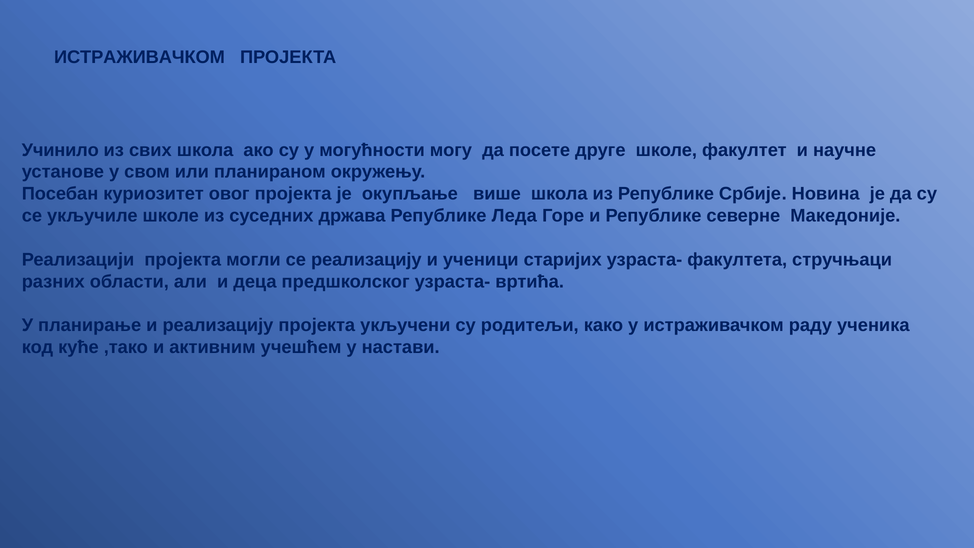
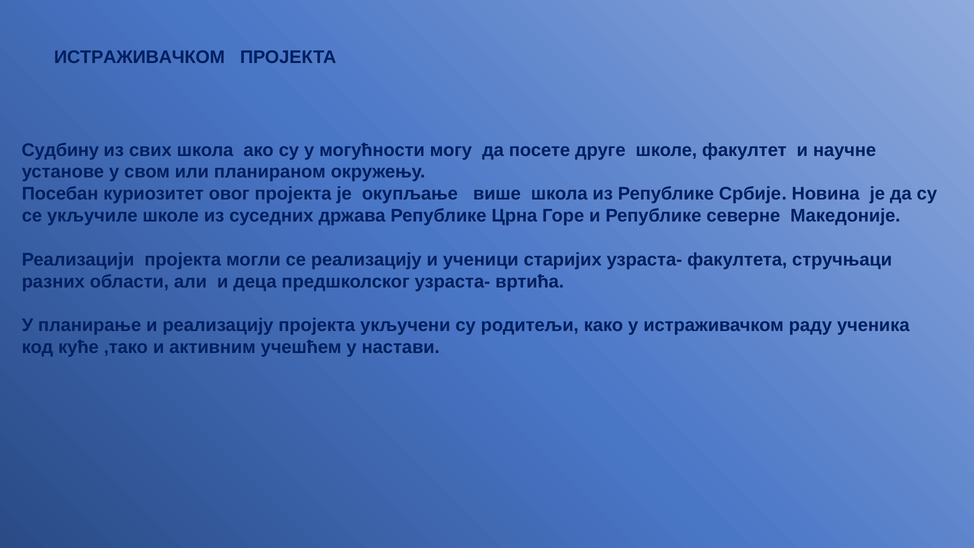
Учинило: Учинило -> Судбину
Леда: Леда -> Црна
